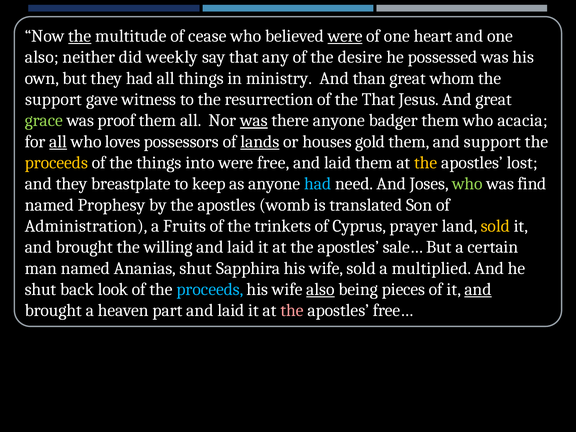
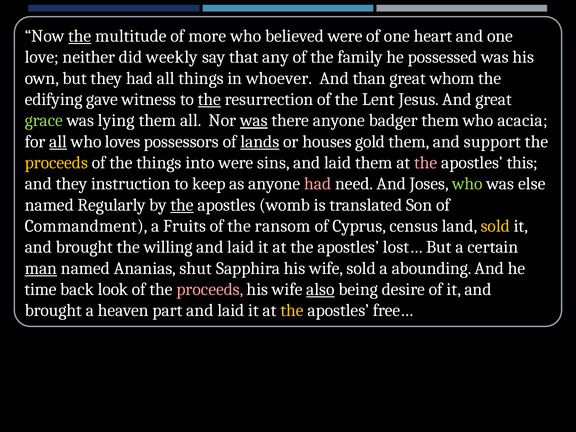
cease: cease -> more
were at (345, 36) underline: present -> none
also at (42, 57): also -> love
desire: desire -> family
ministry: ministry -> whoever
support at (54, 99): support -> edifying
the at (209, 99) underline: none -> present
the That: That -> Lent
proof: proof -> lying
free: free -> sins
the at (426, 163) colour: yellow -> pink
lost: lost -> this
breastplate: breastplate -> instruction
had at (318, 184) colour: light blue -> pink
find: find -> else
Prophesy: Prophesy -> Regularly
the at (182, 205) underline: none -> present
Administration: Administration -> Commandment
trinkets: trinkets -> ransom
prayer: prayer -> census
sale…: sale… -> lost…
man underline: none -> present
multiplied: multiplied -> abounding
shut at (41, 289): shut -> time
proceeds at (210, 289) colour: light blue -> pink
pieces: pieces -> desire
and at (478, 289) underline: present -> none
the at (292, 310) colour: pink -> yellow
